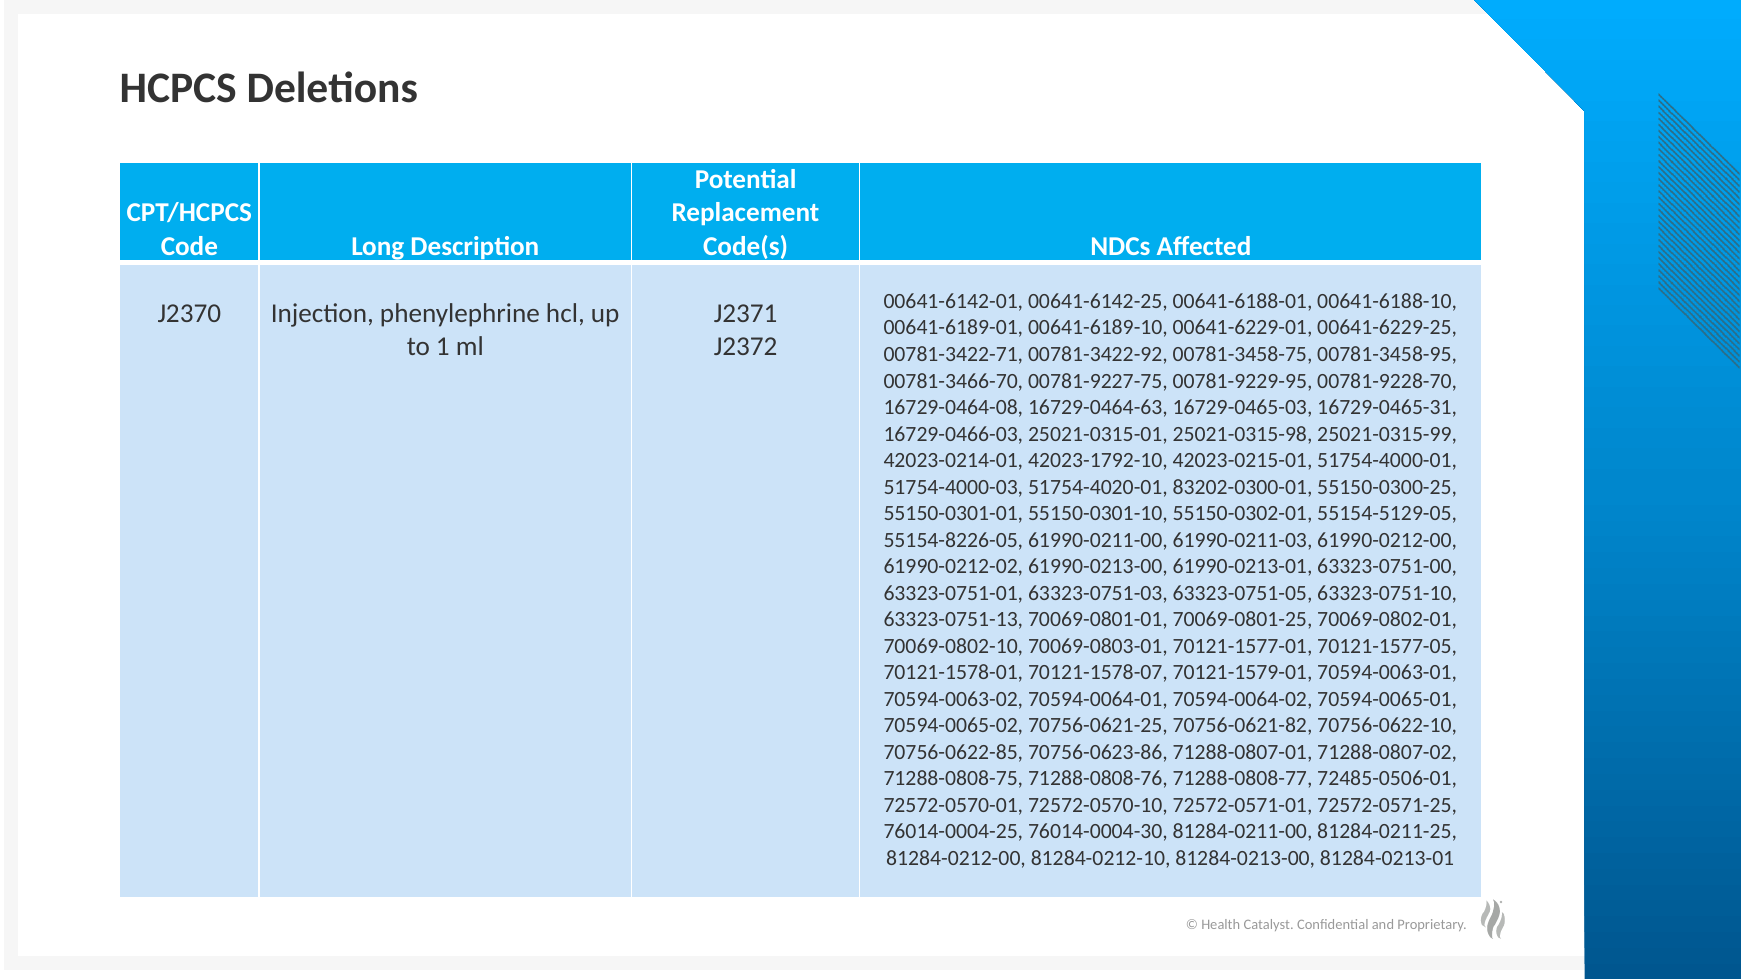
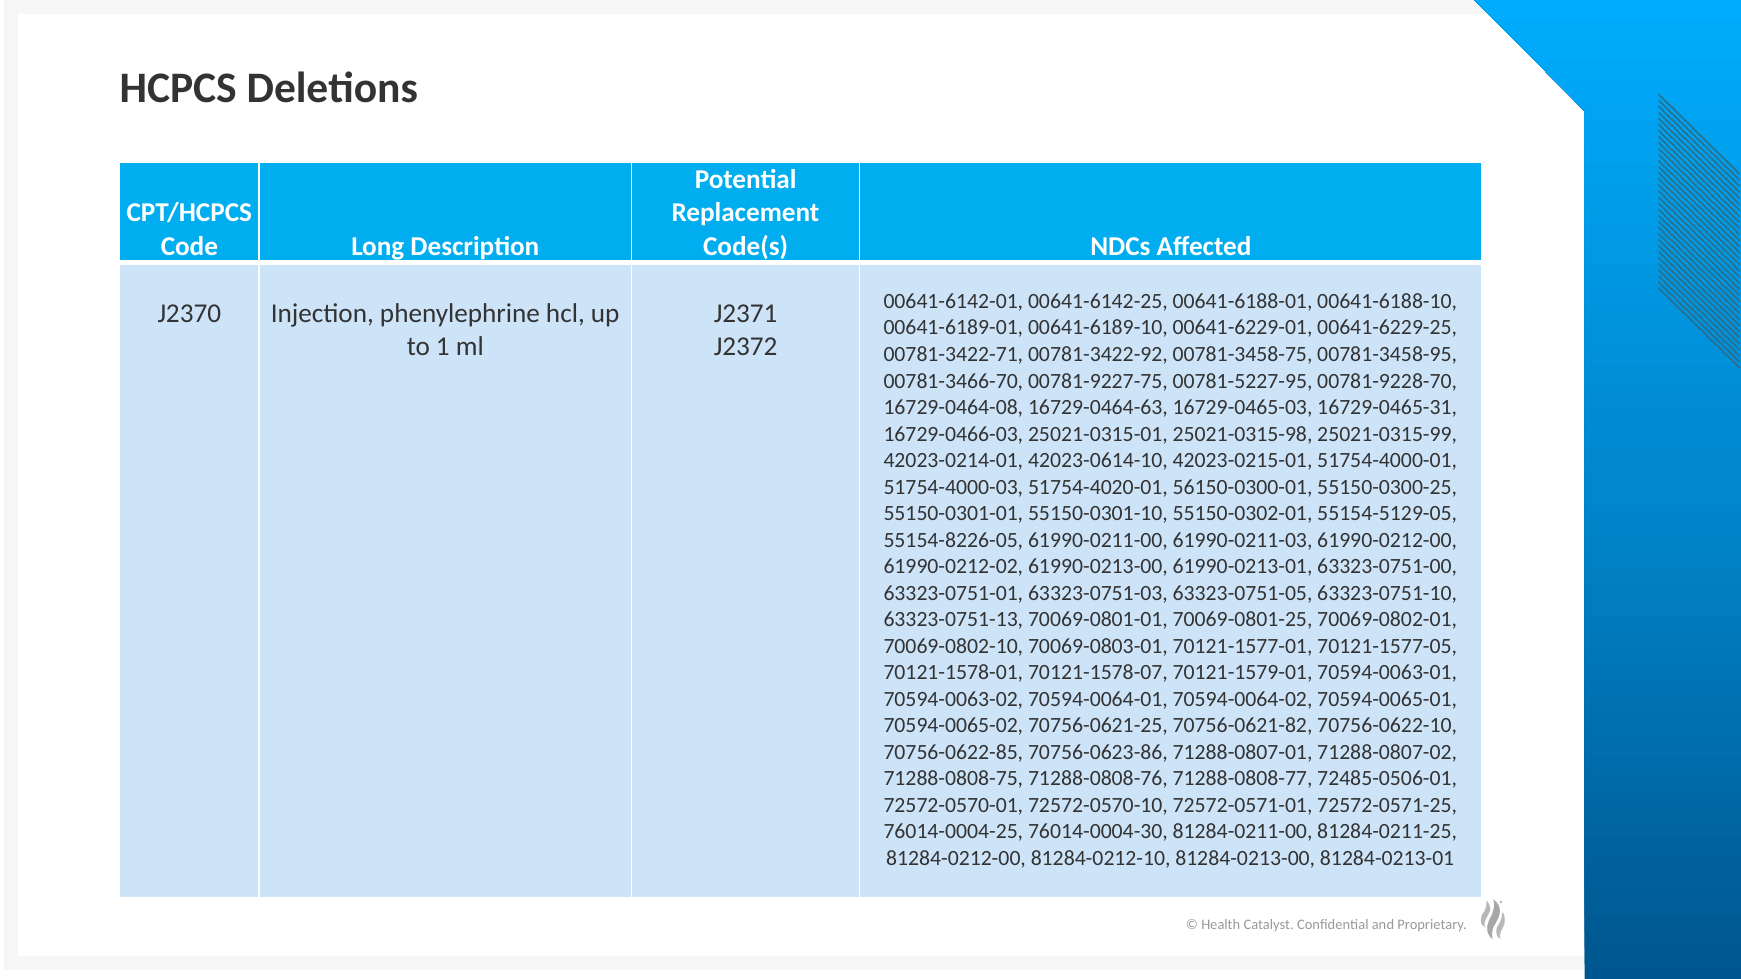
00781-9229-95: 00781-9229-95 -> 00781-5227-95
42023-1792-10: 42023-1792-10 -> 42023-0614-10
83202-0300-01: 83202-0300-01 -> 56150-0300-01
